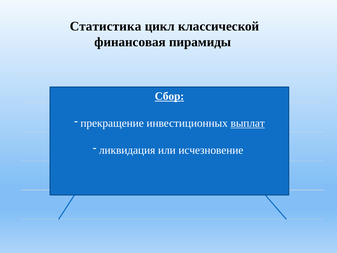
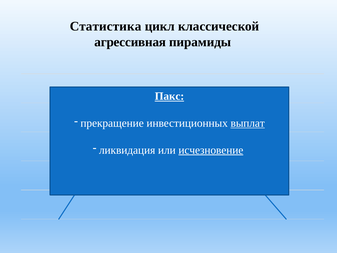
финансовая: финансовая -> агрессивная
Сбор: Сбор -> Пакс
исчезновение underline: none -> present
